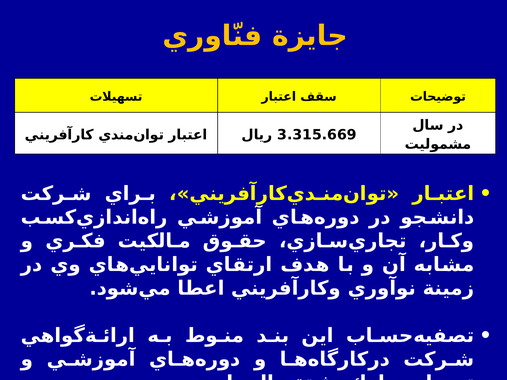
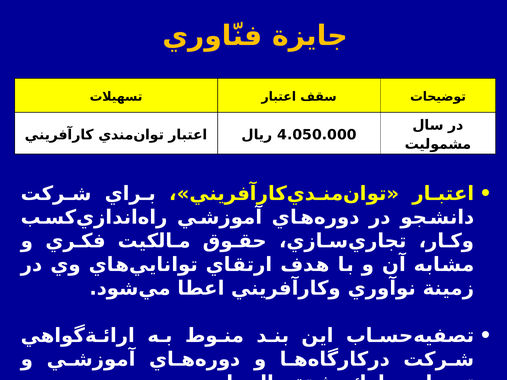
3.315.669: 3.315.669 -> 4.050.000
